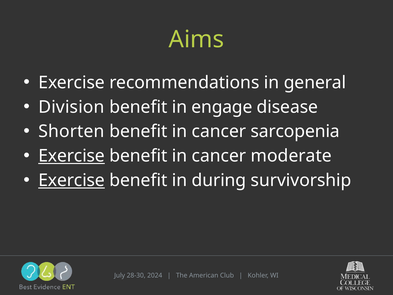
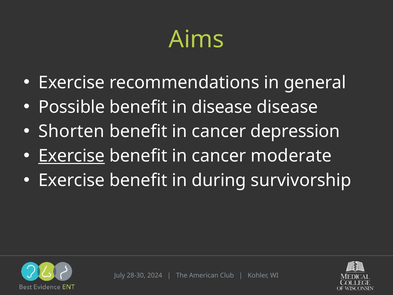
Division: Division -> Possible
in engage: engage -> disease
sarcopenia: sarcopenia -> depression
Exercise at (72, 180) underline: present -> none
